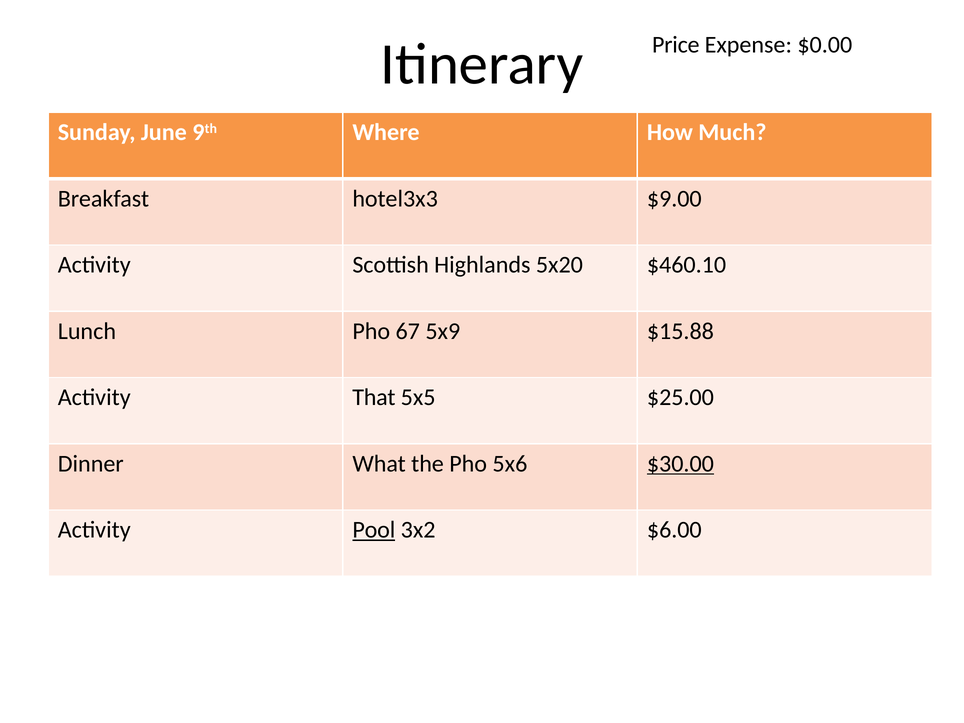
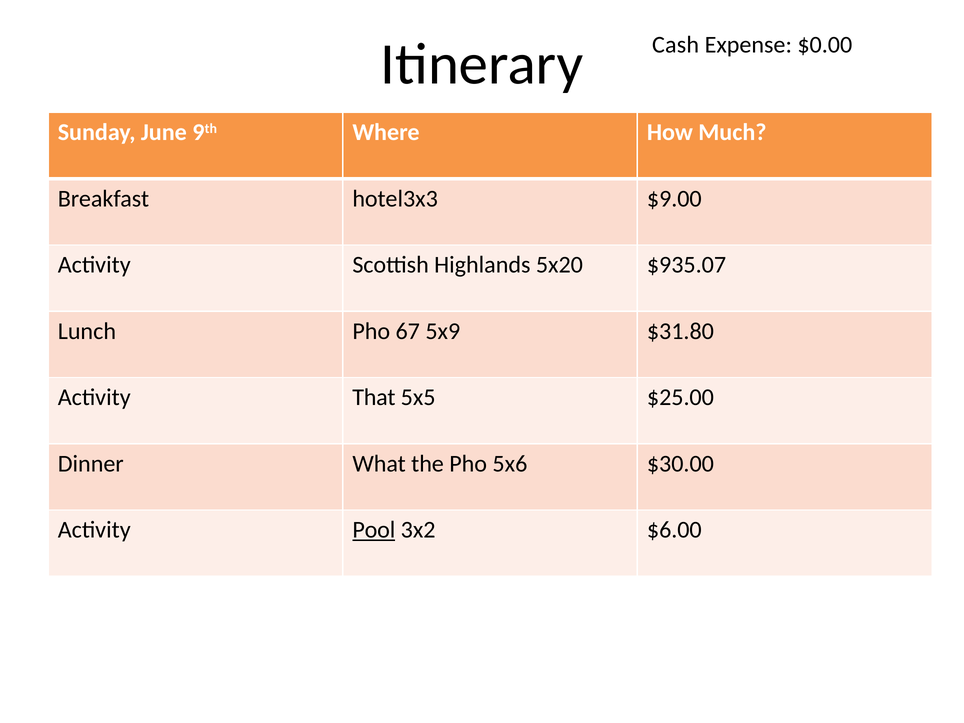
Price: Price -> Cash
$460.10: $460.10 -> $935.07
$15.88: $15.88 -> $31.80
$30.00 underline: present -> none
